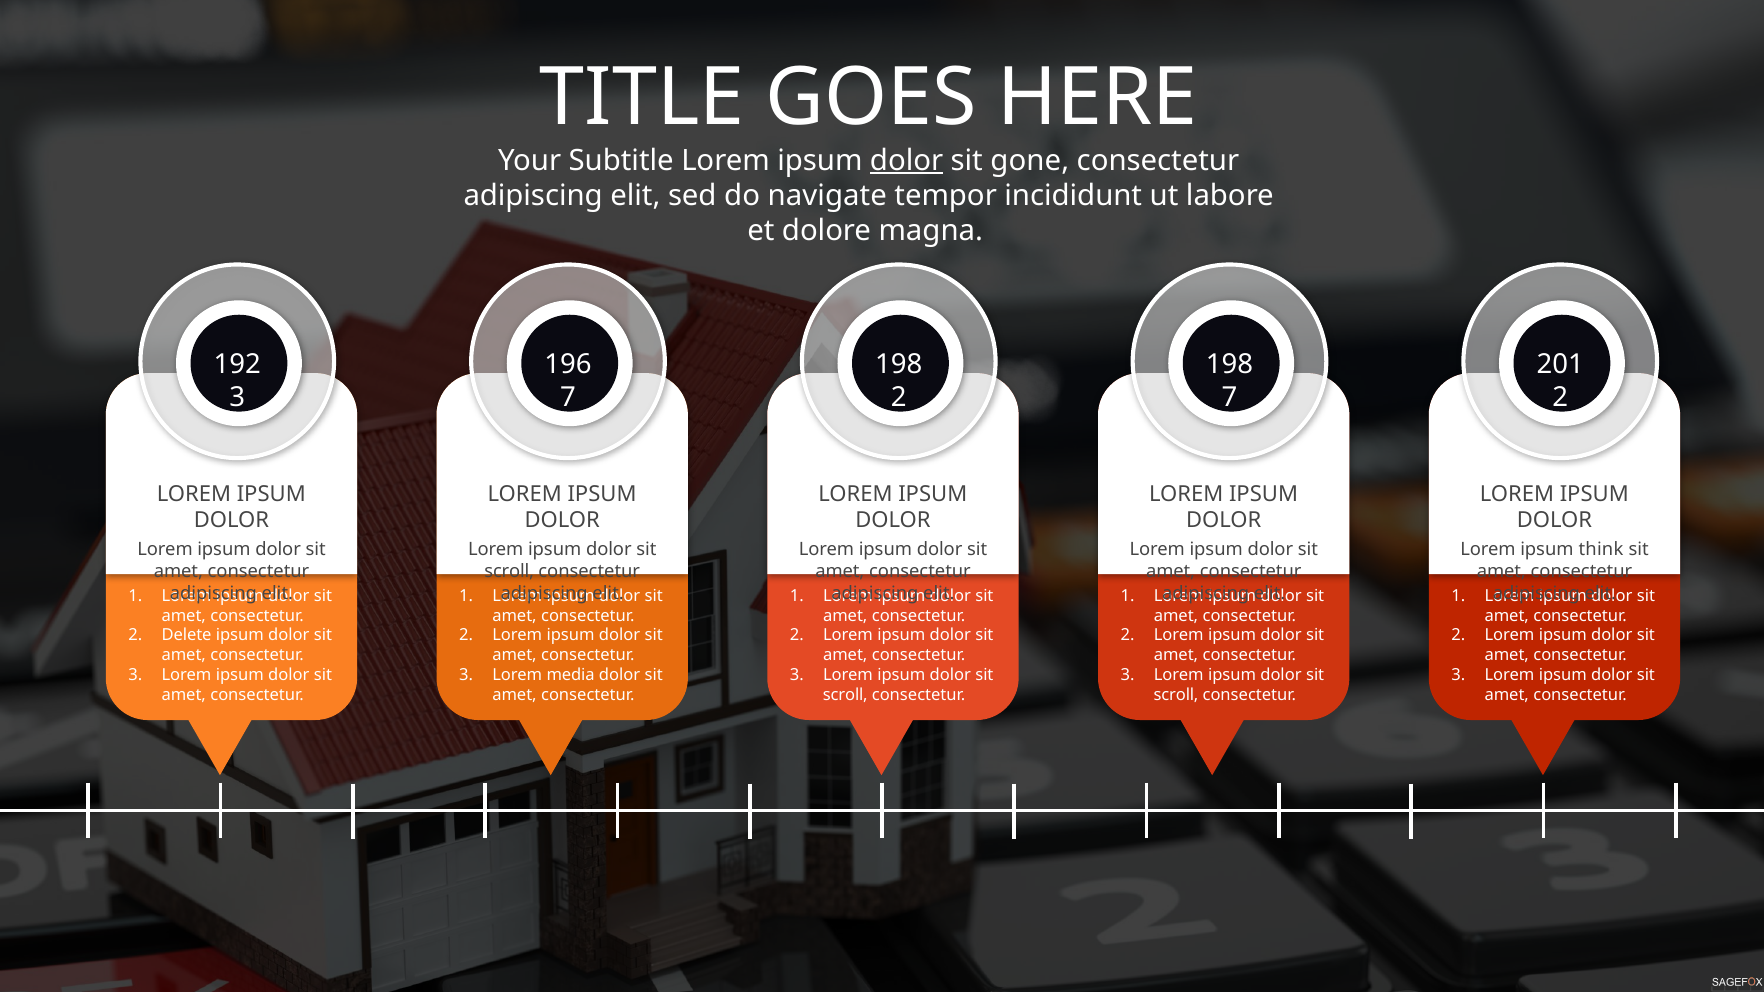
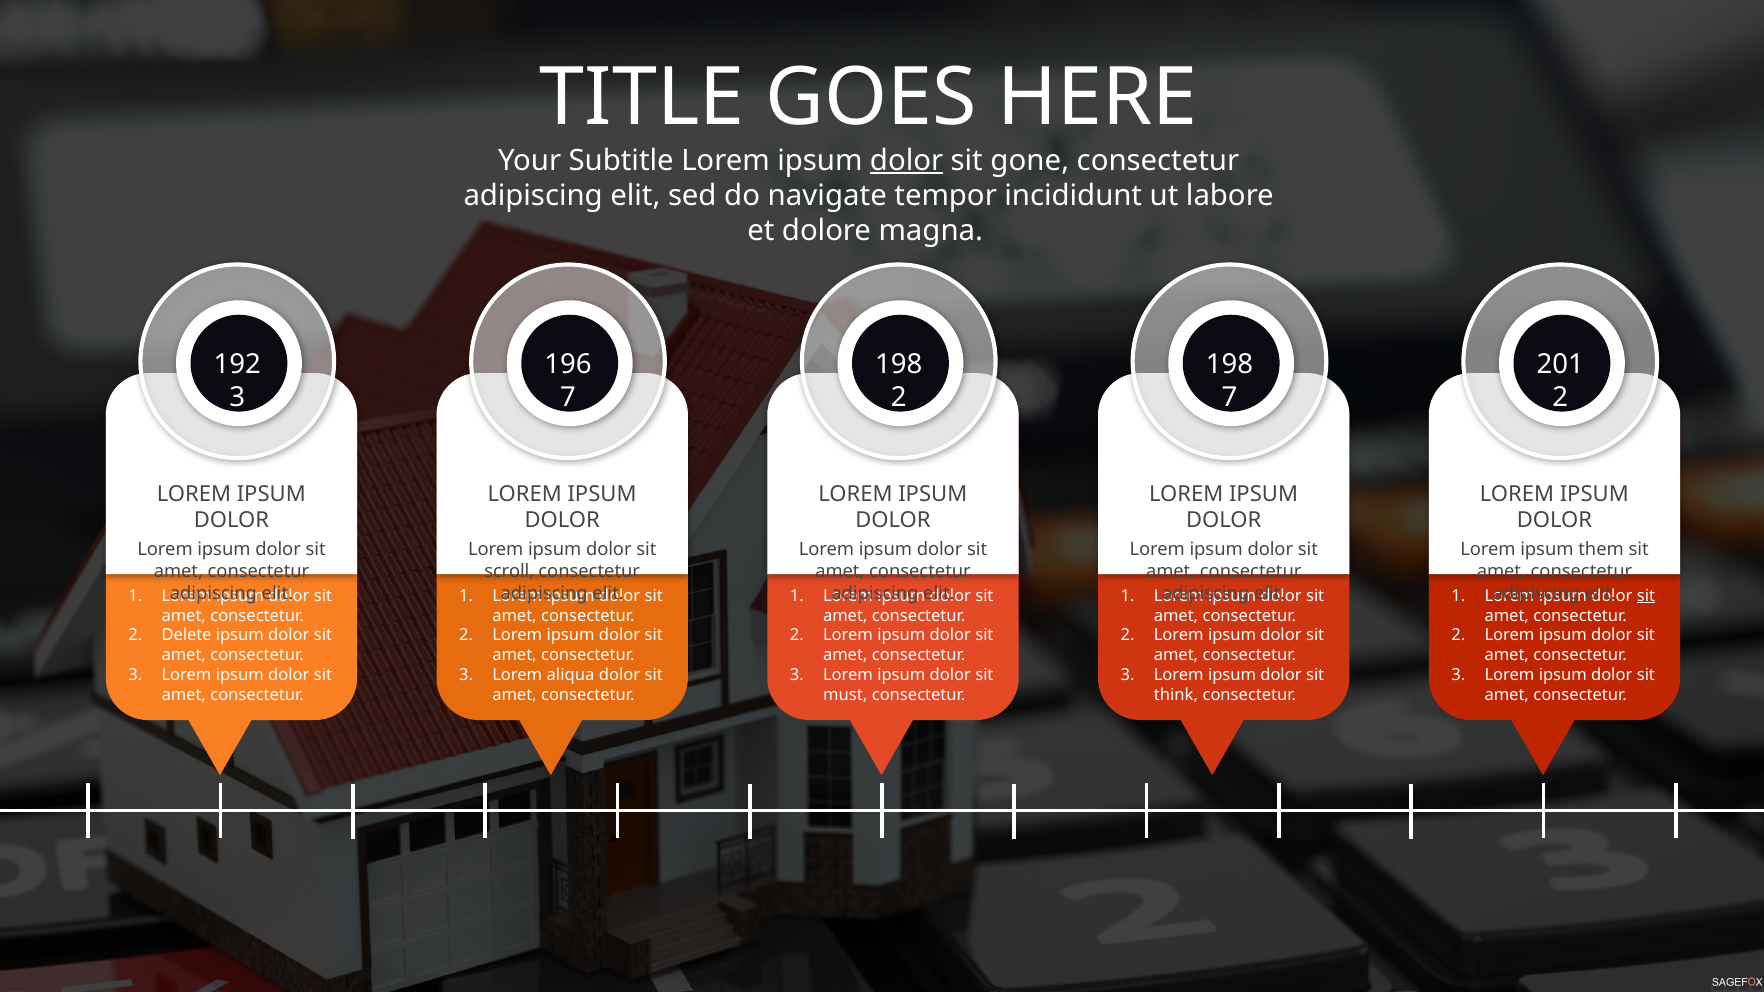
think: think -> them
sit at (1646, 596) underline: none -> present
media: media -> aliqua
scroll at (845, 695): scroll -> must
scroll at (1176, 695): scroll -> think
